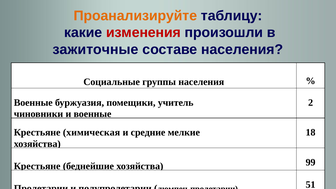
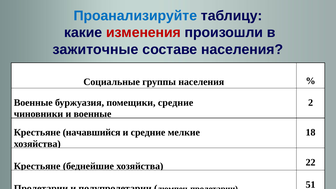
Проанализируйте colour: orange -> blue
помещики учитель: учитель -> средние
химическая: химическая -> начавшийся
99: 99 -> 22
